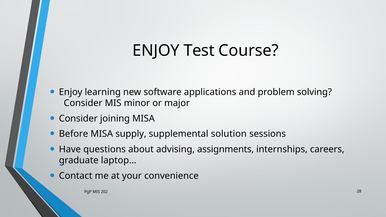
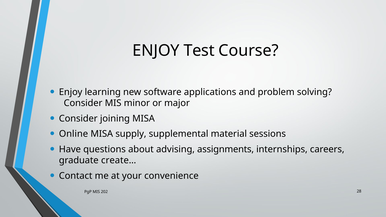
Before: Before -> Online
solution: solution -> material
laptop…: laptop… -> create…
